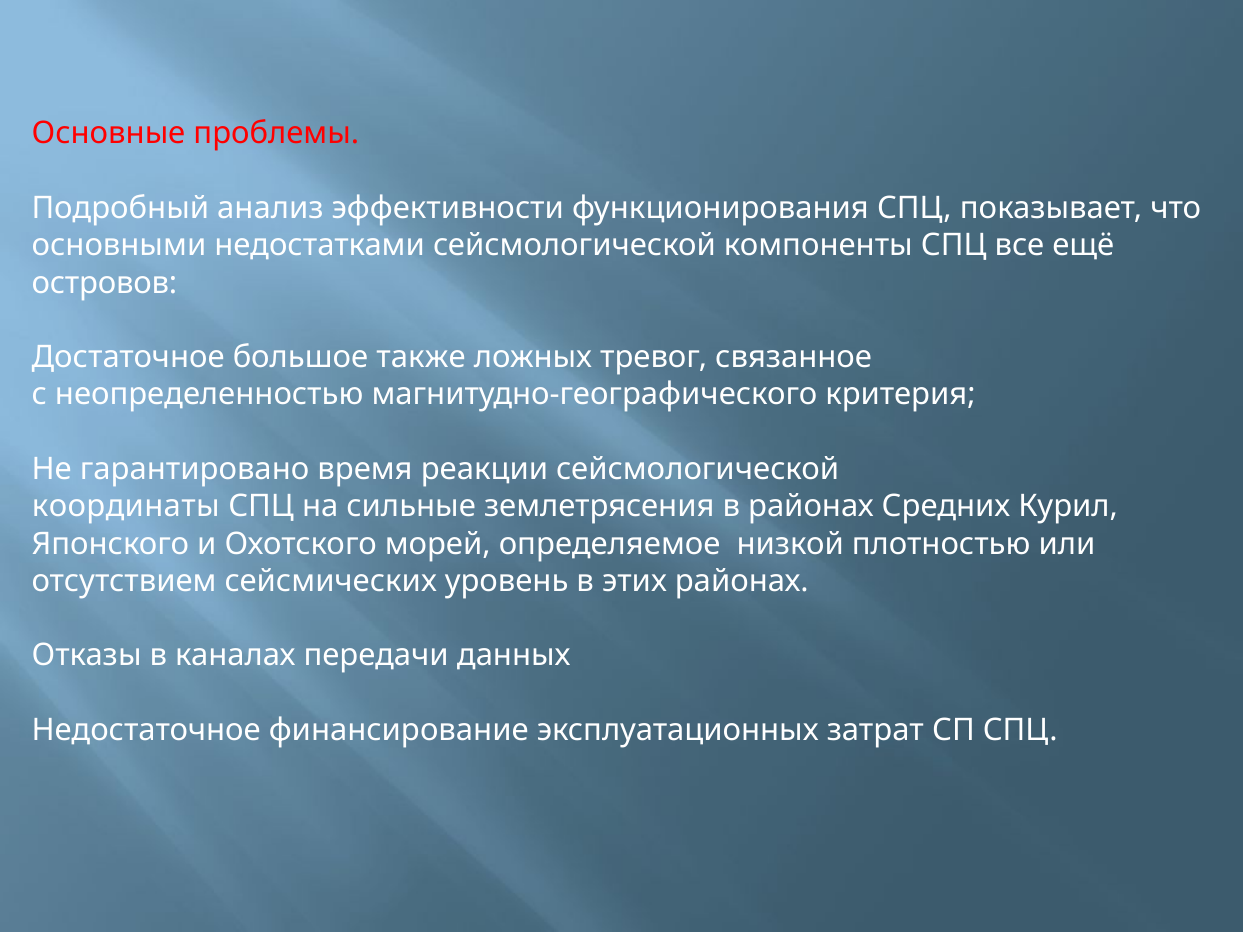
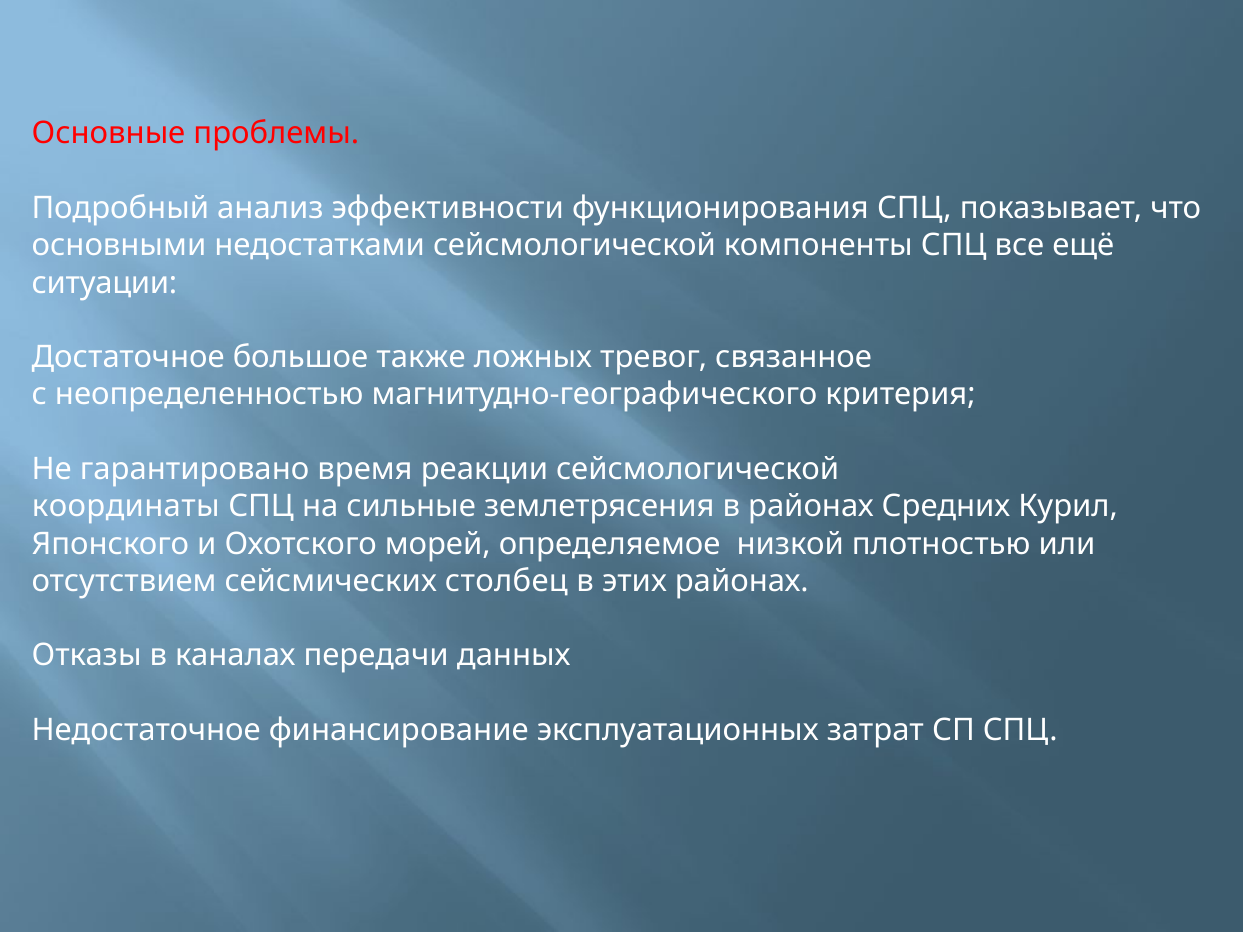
островов: островов -> ситуации
уровень: уровень -> столбец
